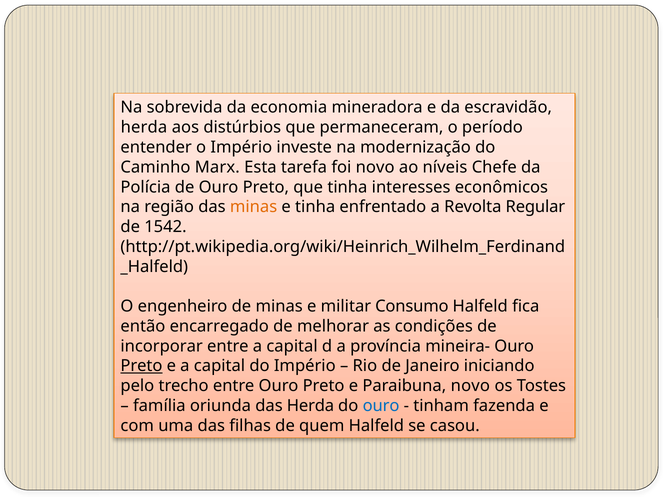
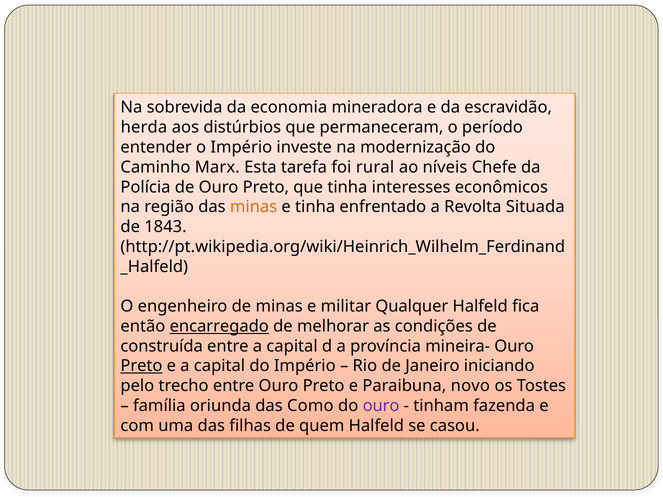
foi novo: novo -> rural
Regular: Regular -> Situada
1542: 1542 -> 1843
Consumo: Consumo -> Qualquer
encarregado underline: none -> present
incorporar: incorporar -> construída
das Herda: Herda -> Como
ouro at (381, 406) colour: blue -> purple
